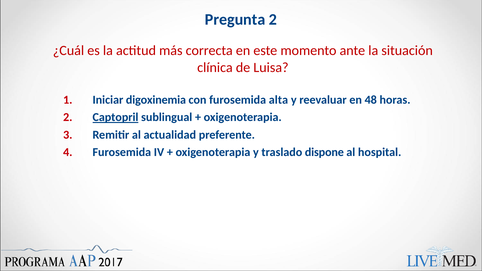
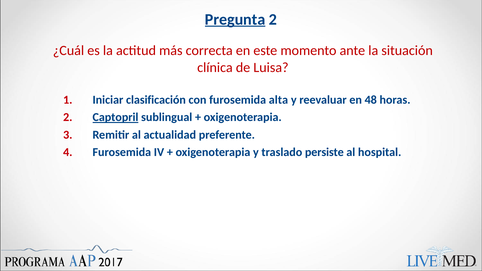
Pregunta underline: none -> present
digoxinemia: digoxinemia -> clasificación
dispone: dispone -> persiste
